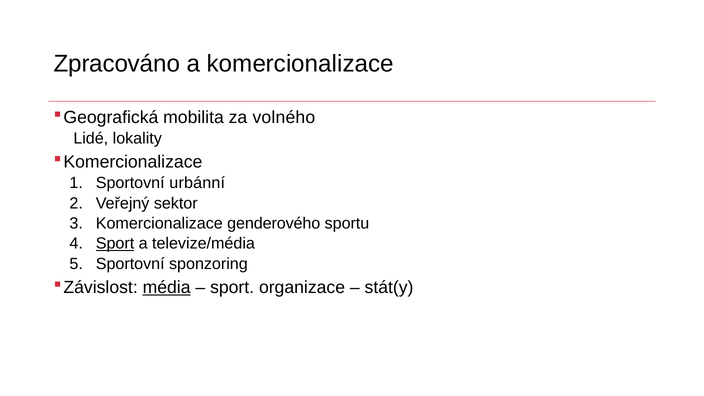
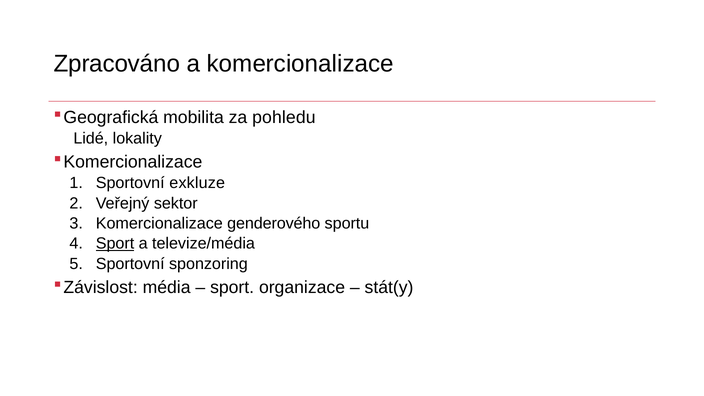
volného: volného -> pohledu
urbánní: urbánní -> exkluze
média underline: present -> none
